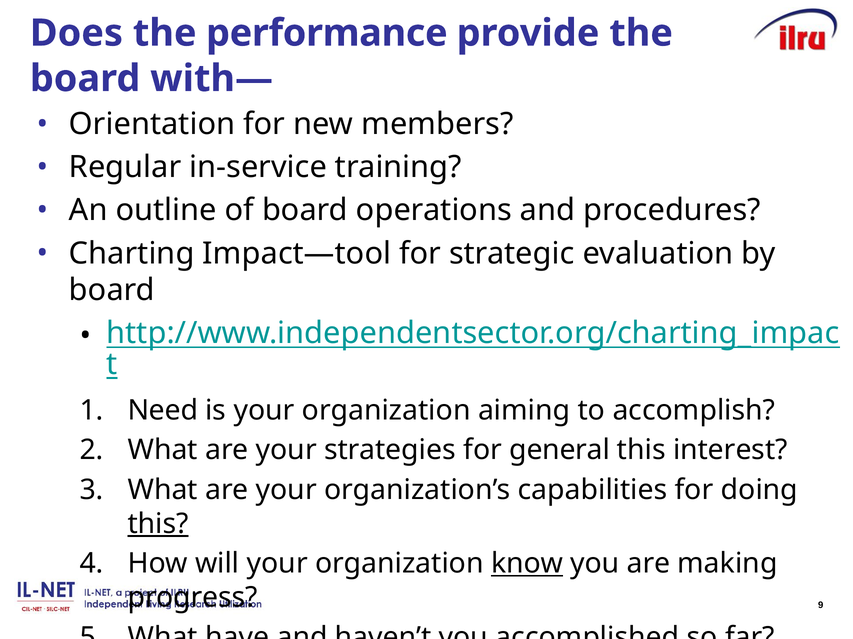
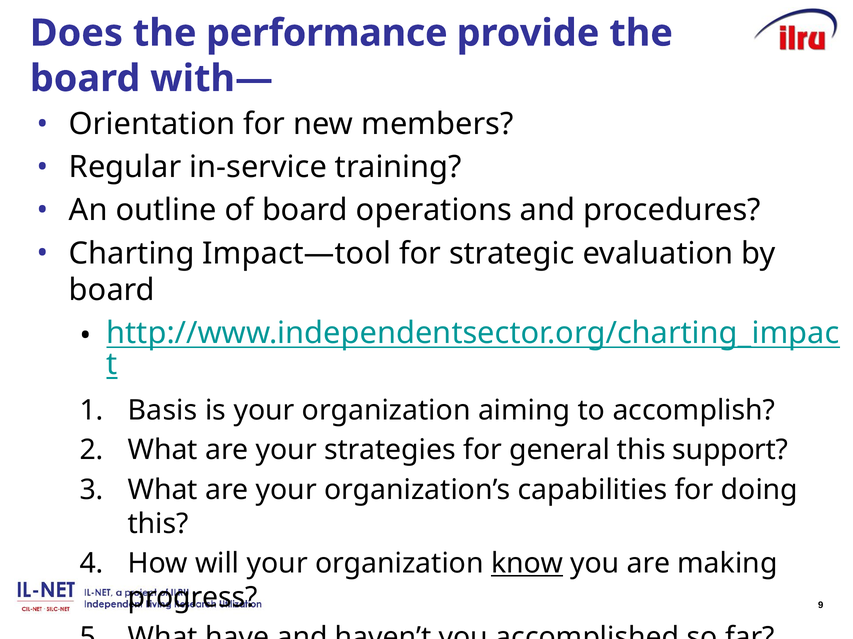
Need: Need -> Basis
interest: interest -> support
this at (158, 524) underline: present -> none
